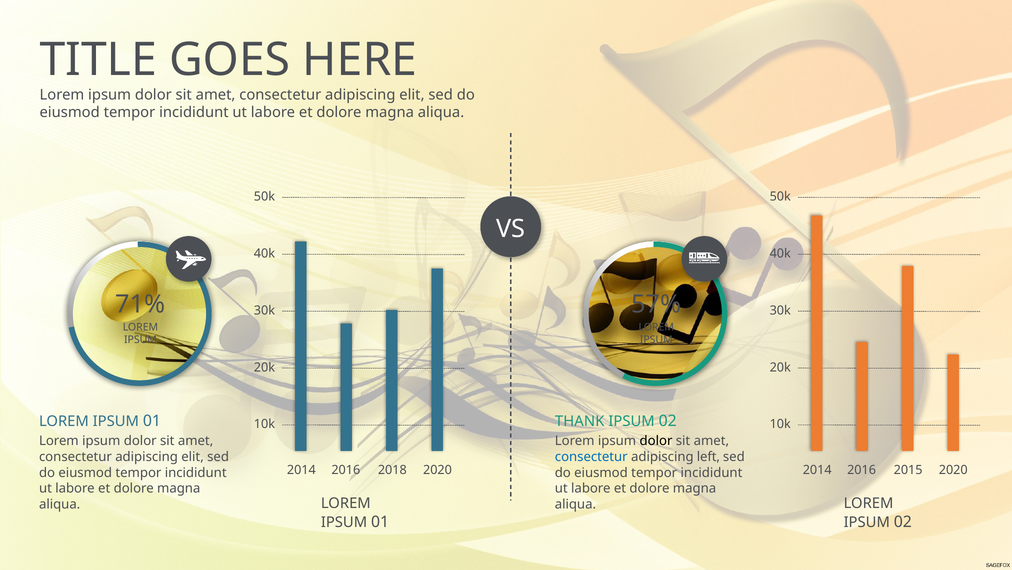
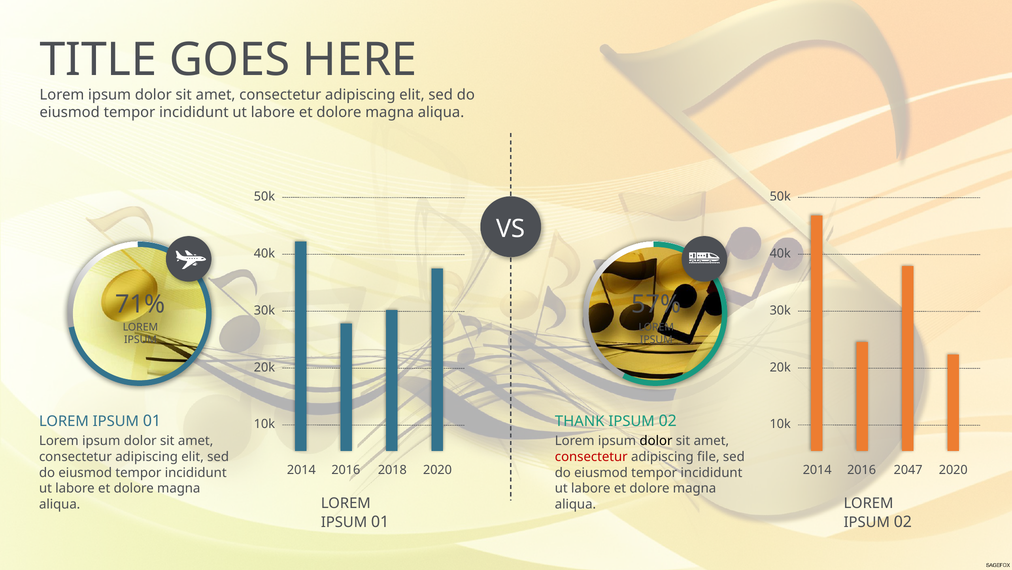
consectetur at (591, 456) colour: blue -> red
left: left -> file
2015: 2015 -> 2047
